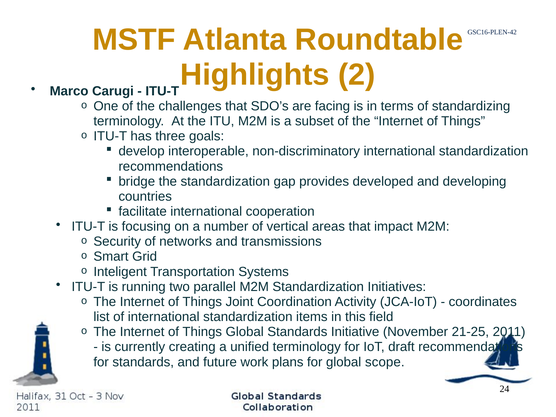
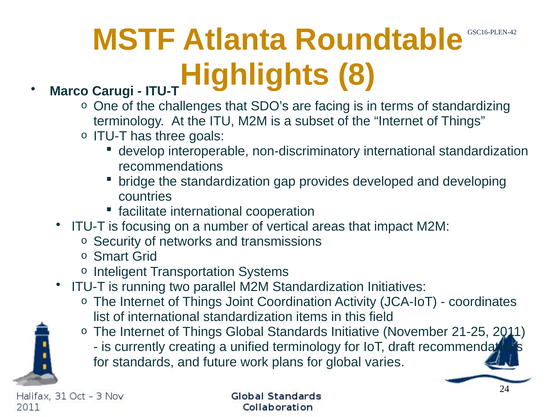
2: 2 -> 8
scope: scope -> varies
